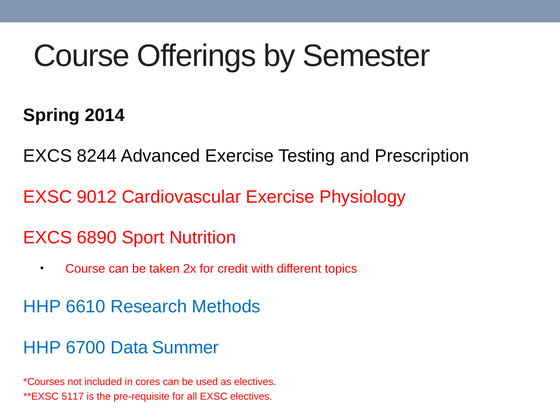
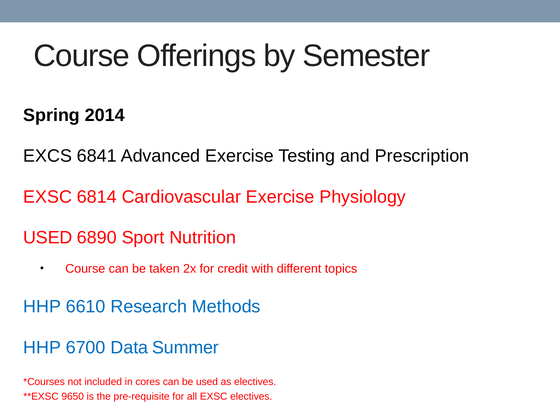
8244: 8244 -> 6841
9012: 9012 -> 6814
EXCS at (48, 238): EXCS -> USED
5117: 5117 -> 9650
